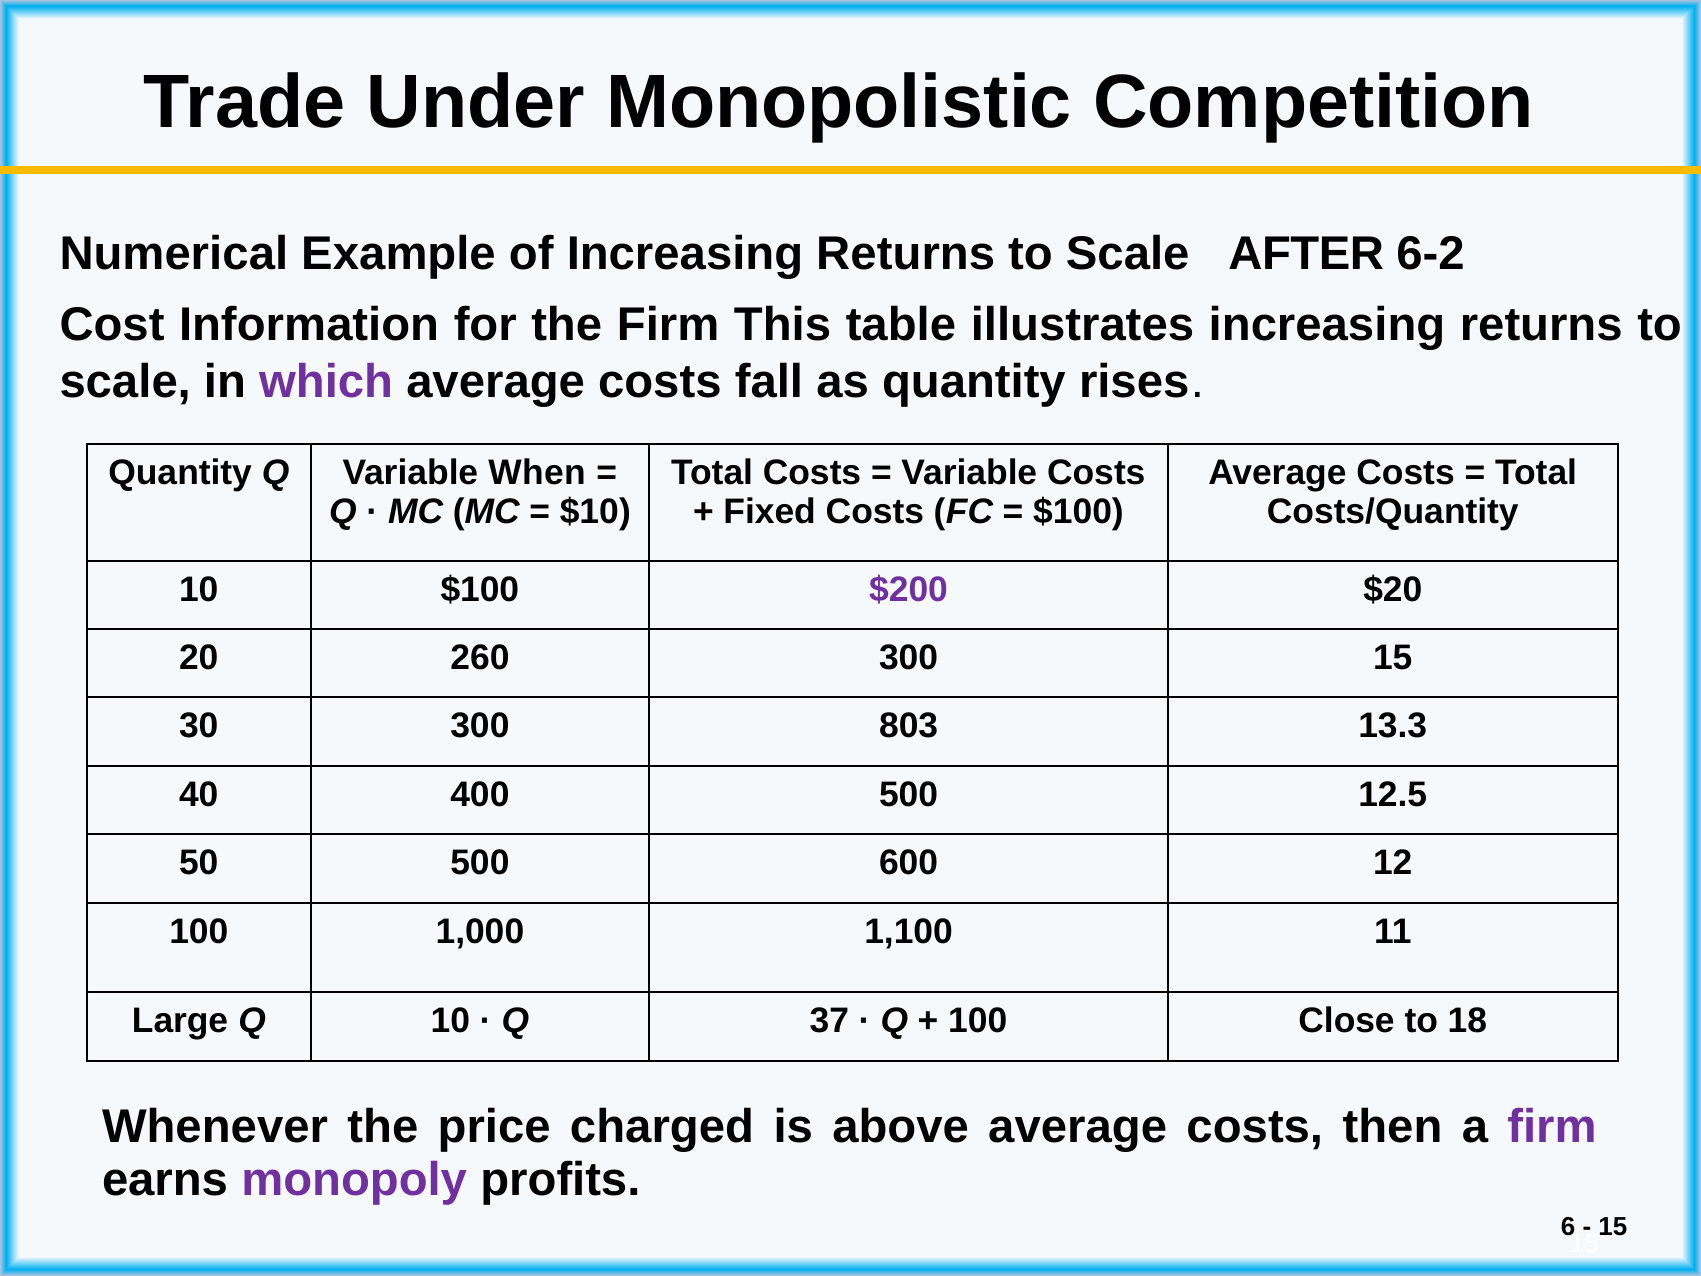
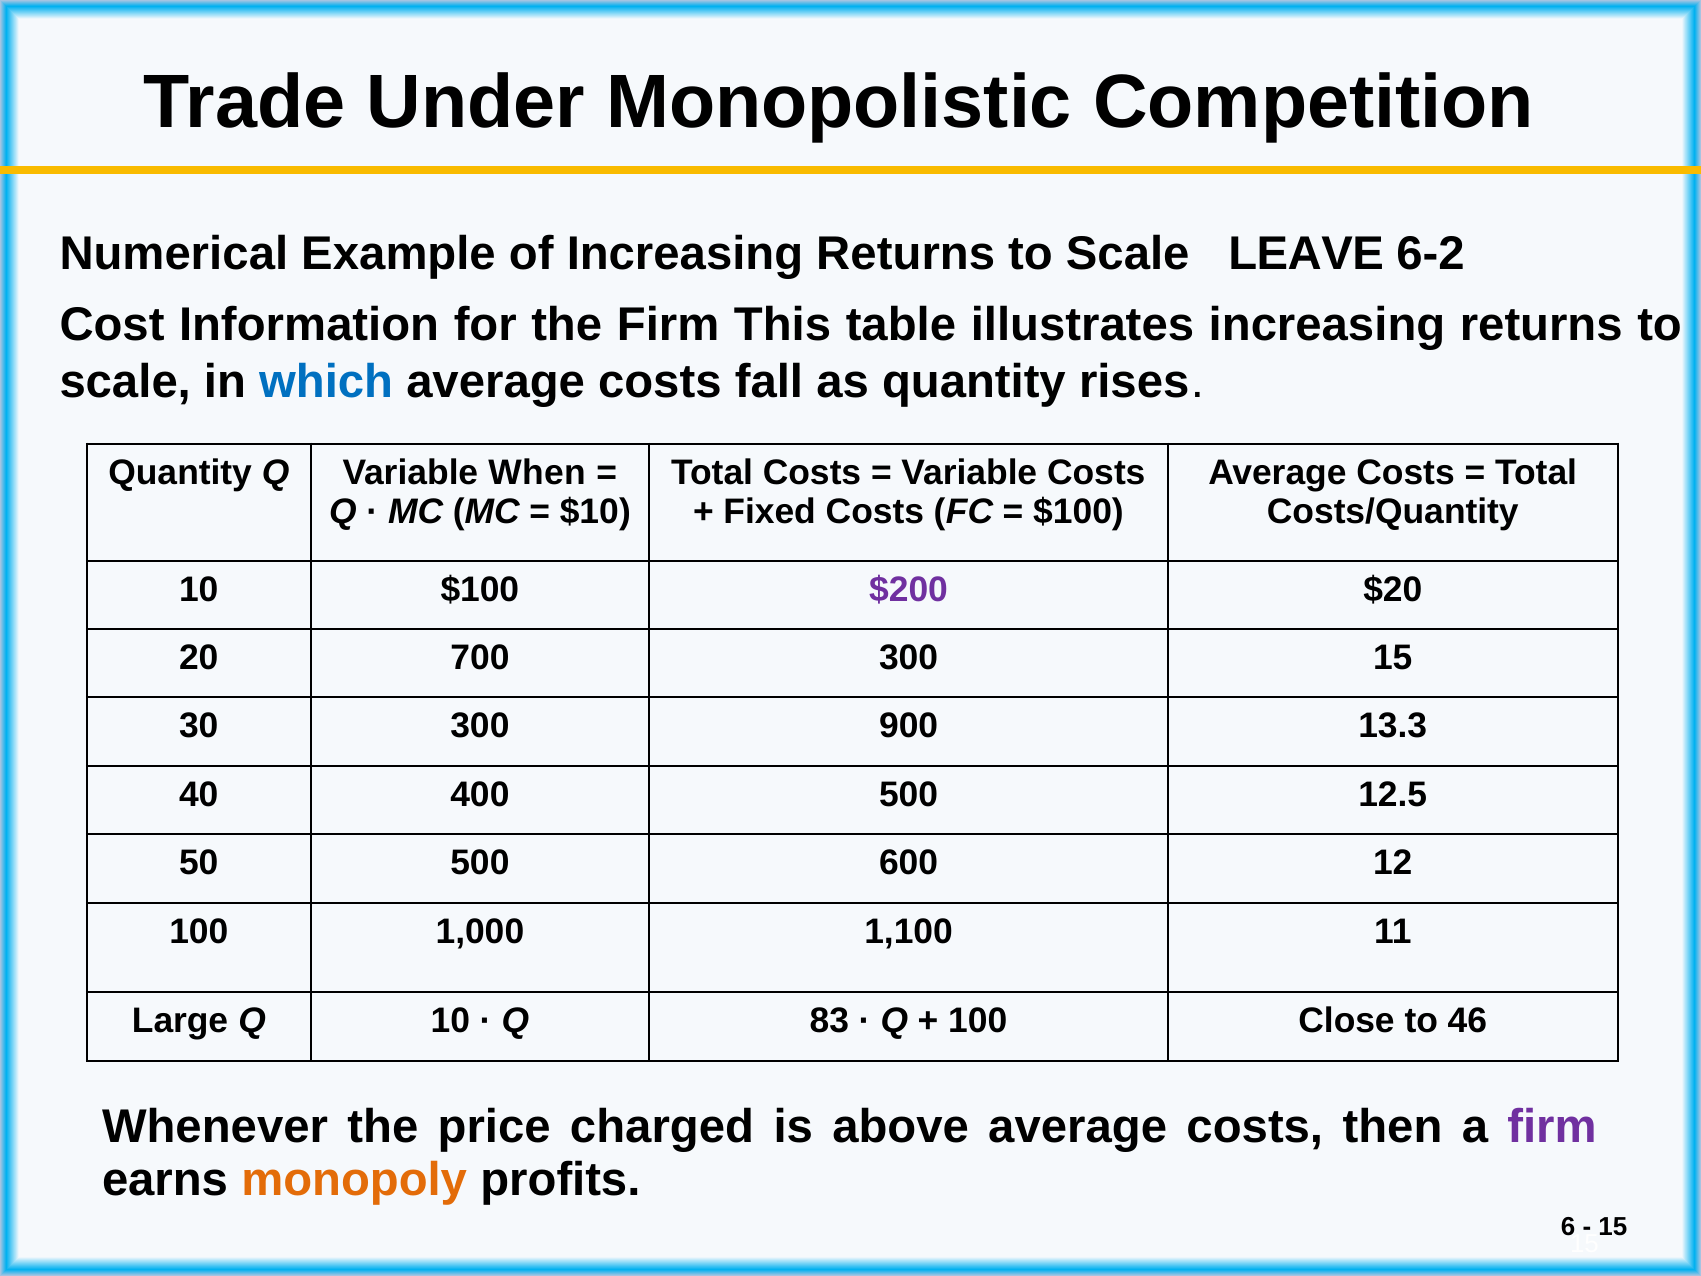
AFTER: AFTER -> LEAVE
which colour: purple -> blue
260: 260 -> 700
803: 803 -> 900
37: 37 -> 83
18: 18 -> 46
monopoly colour: purple -> orange
